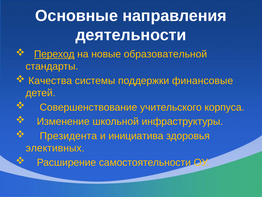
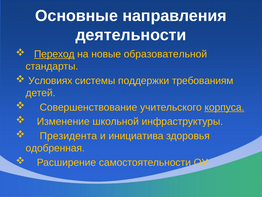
Качества: Качества -> Условиях
финансовые: финансовые -> требованиям
корпуса underline: none -> present
элективных: элективных -> одобренная
